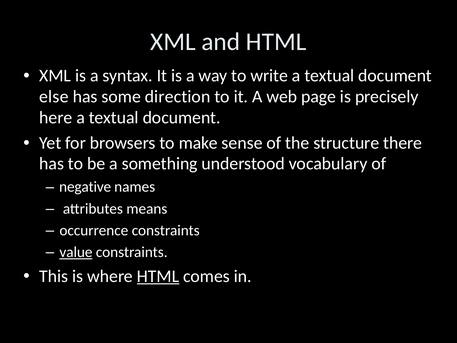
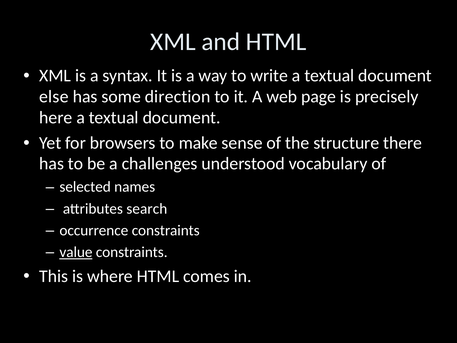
something: something -> challenges
negative: negative -> selected
means: means -> search
HTML at (158, 276) underline: present -> none
